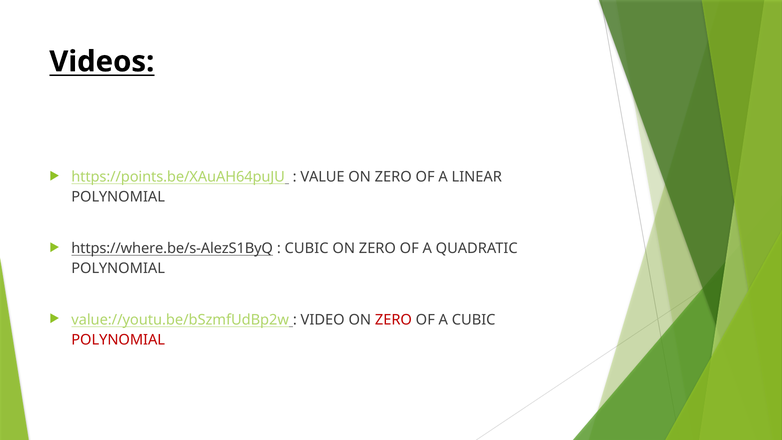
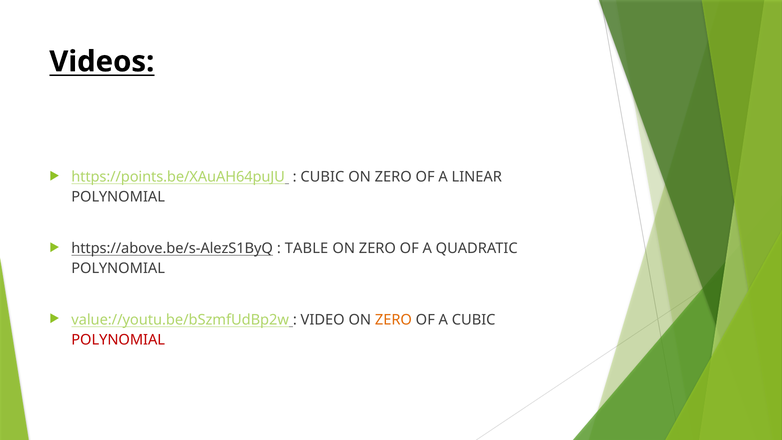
VALUE at (322, 177): VALUE -> CUBIC
https://where.be/s-AlezS1ByQ: https://where.be/s-AlezS1ByQ -> https://above.be/s-AlezS1ByQ
CUBIC at (307, 249): CUBIC -> TABLE
ZERO at (393, 320) colour: red -> orange
